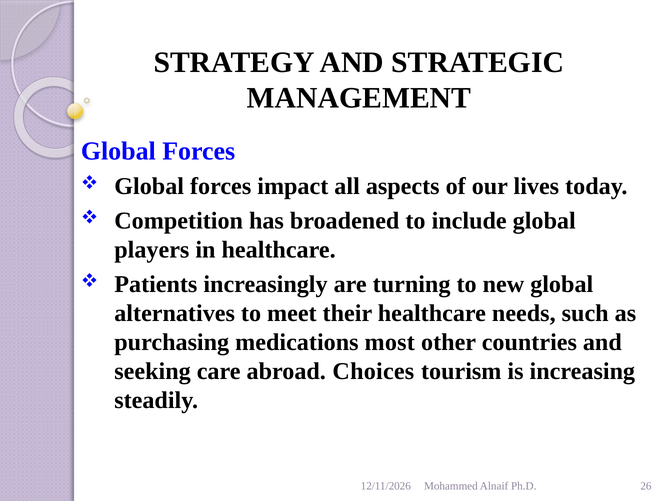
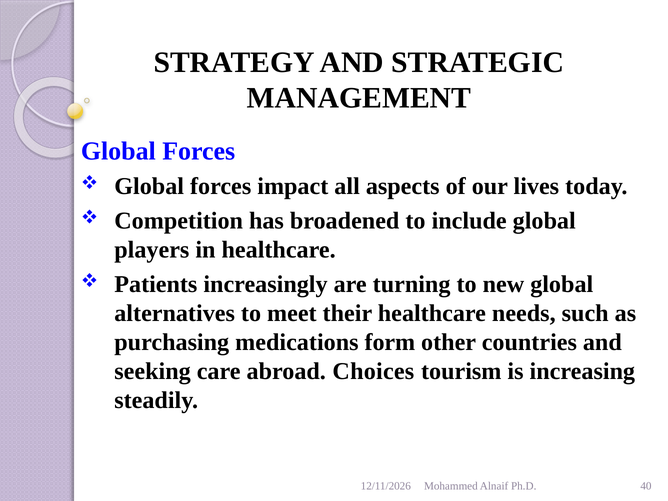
most: most -> form
26: 26 -> 40
